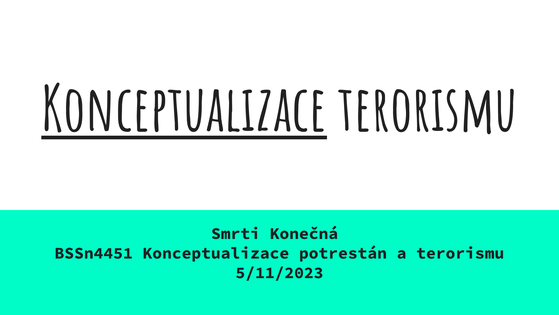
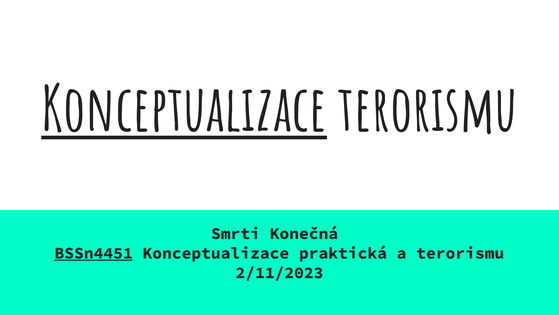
BSSn4451 underline: none -> present
potrestán: potrestán -> praktická
5/11/2023: 5/11/2023 -> 2/11/2023
